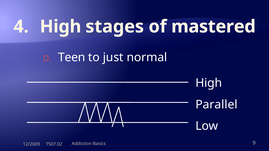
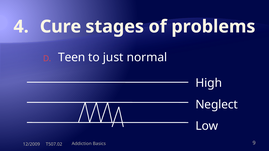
4 High: High -> Cure
mastered: mastered -> problems
Parallel: Parallel -> Neglect
